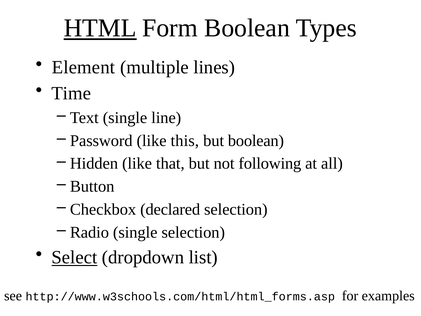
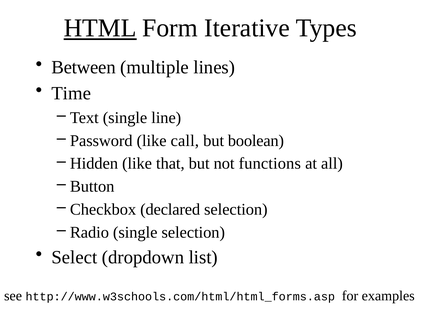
Form Boolean: Boolean -> Iterative
Element: Element -> Between
this: this -> call
following: following -> functions
Select underline: present -> none
